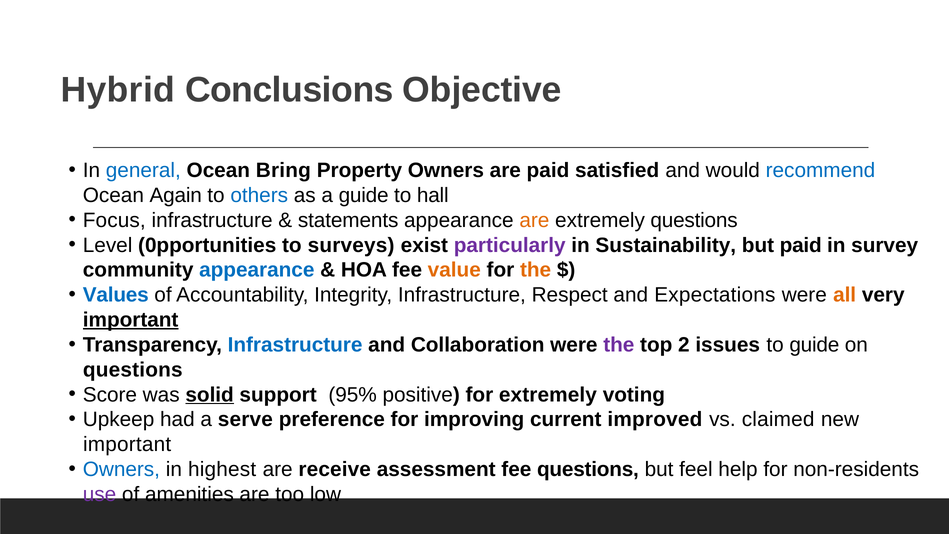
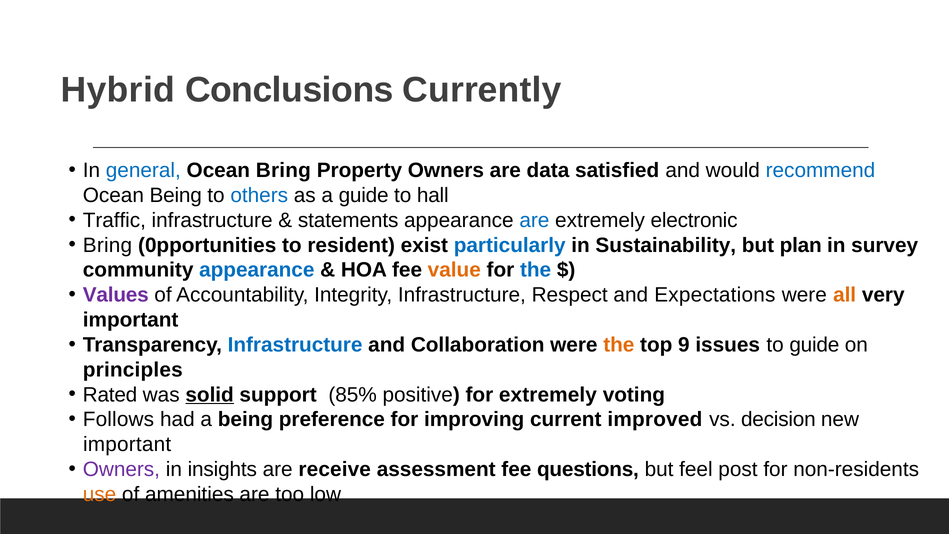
Objective: Objective -> Currently
are paid: paid -> data
Ocean Again: Again -> Being
Focus: Focus -> Traffic
are at (534, 220) colour: orange -> blue
extremely questions: questions -> electronic
Level at (108, 245): Level -> Bring
surveys: surveys -> resident
particularly colour: purple -> blue
but paid: paid -> plan
the at (536, 270) colour: orange -> blue
Values colour: blue -> purple
important at (131, 320) underline: present -> none
the at (619, 345) colour: purple -> orange
2: 2 -> 9
questions at (133, 370): questions -> principles
Score: Score -> Rated
95%: 95% -> 85%
Upkeep: Upkeep -> Follows
a serve: serve -> being
claimed: claimed -> decision
Owners at (121, 469) colour: blue -> purple
highest: highest -> insights
help: help -> post
use colour: purple -> orange
